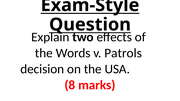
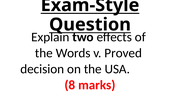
Patrols: Patrols -> Proved
